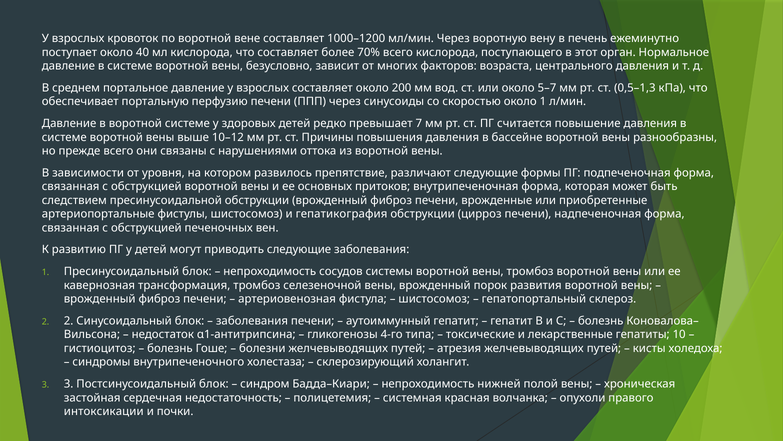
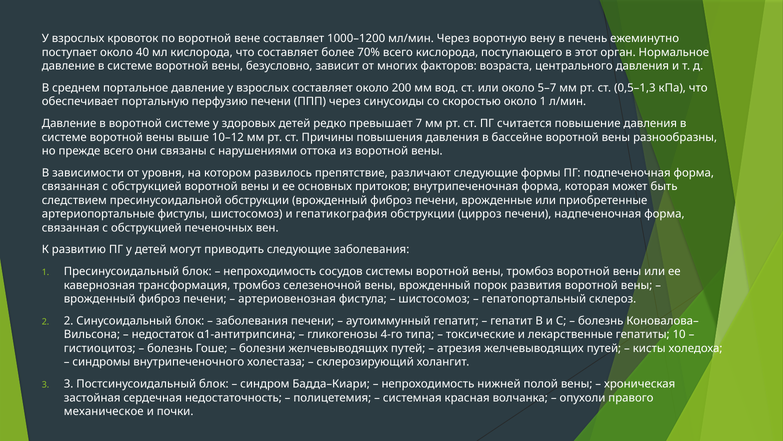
интоксикации: интоксикации -> механическое
